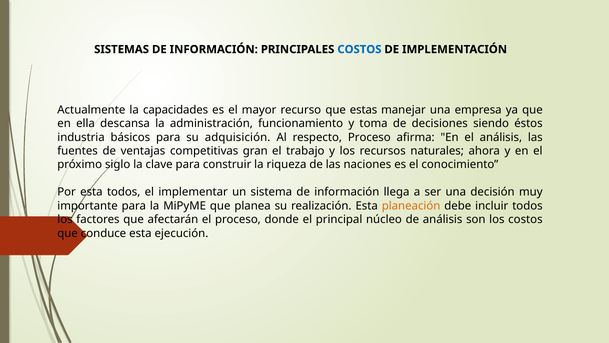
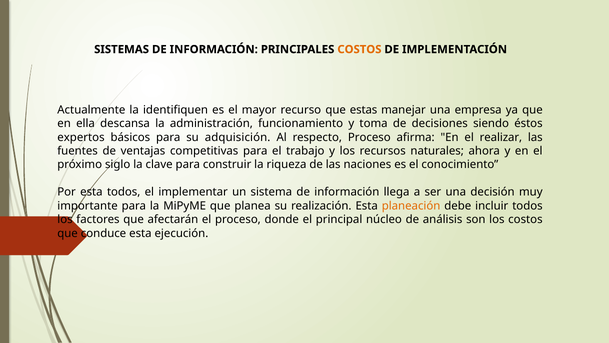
COSTOS at (359, 49) colour: blue -> orange
capacidades: capacidades -> identifiquen
industria: industria -> expertos
el análisis: análisis -> realizar
competitivas gran: gran -> para
